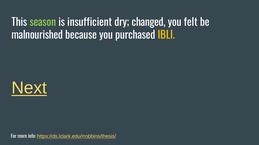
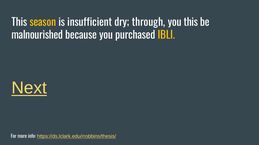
season colour: light green -> yellow
changed: changed -> through
you felt: felt -> this
